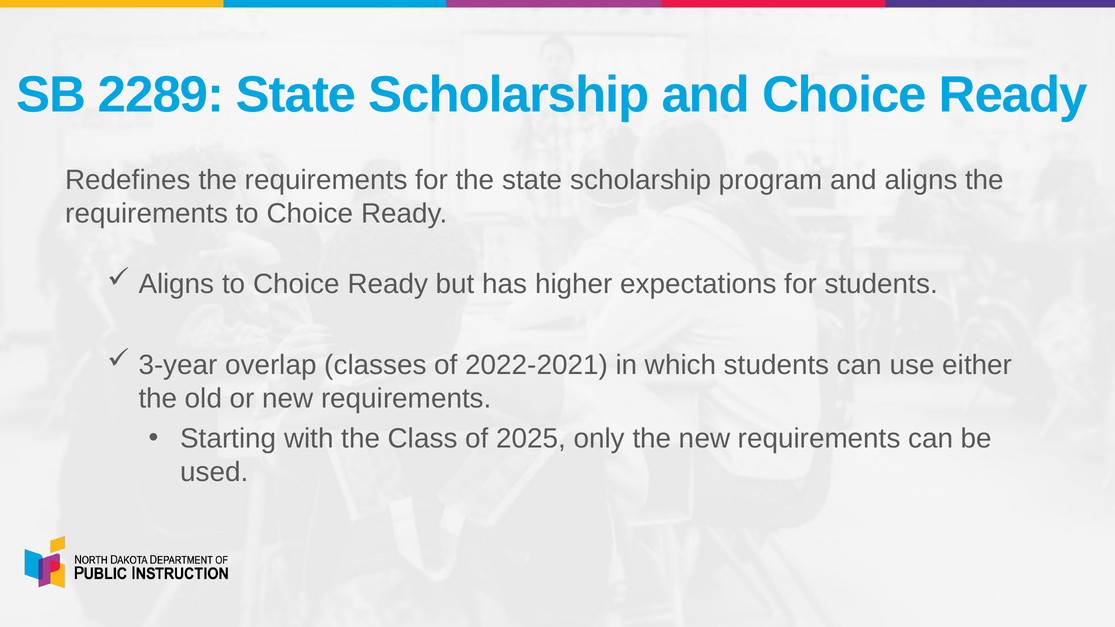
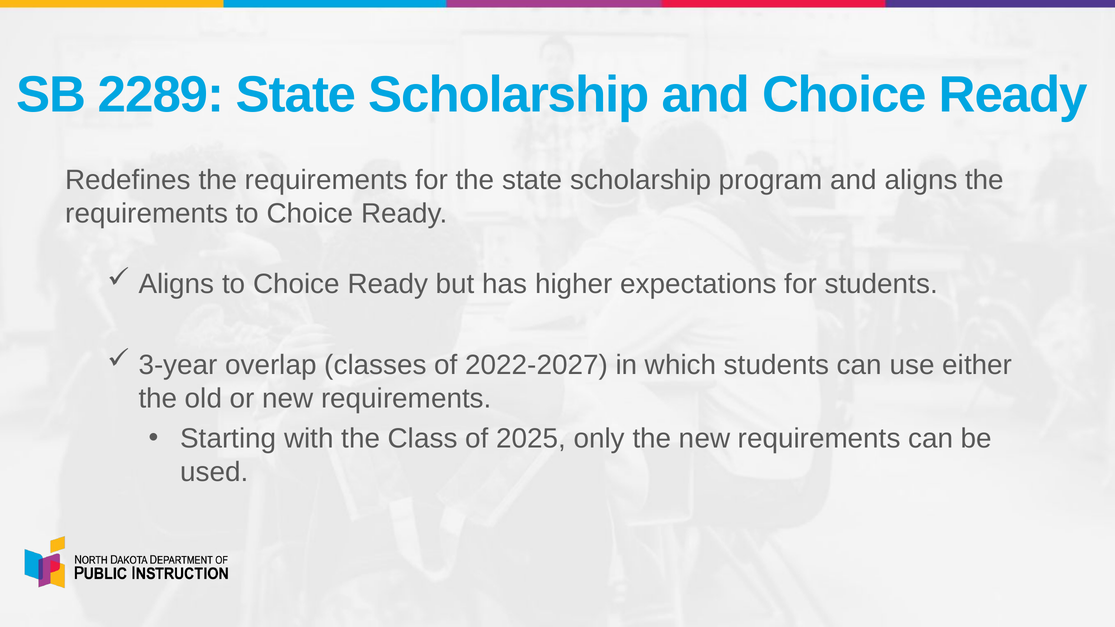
2022-2021: 2022-2021 -> 2022-2027
